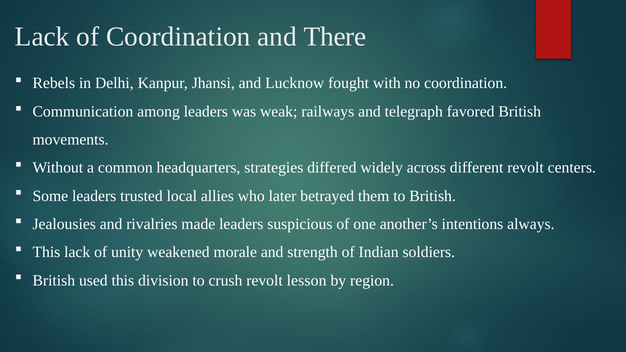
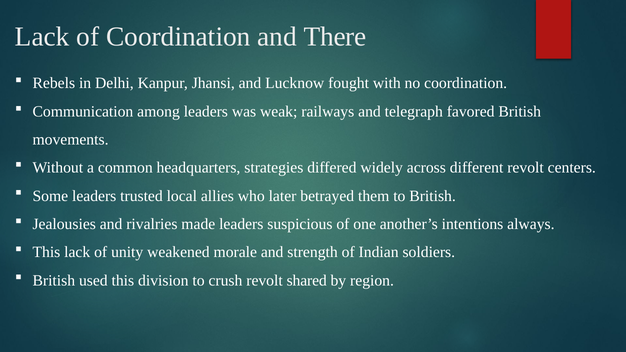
lesson: lesson -> shared
